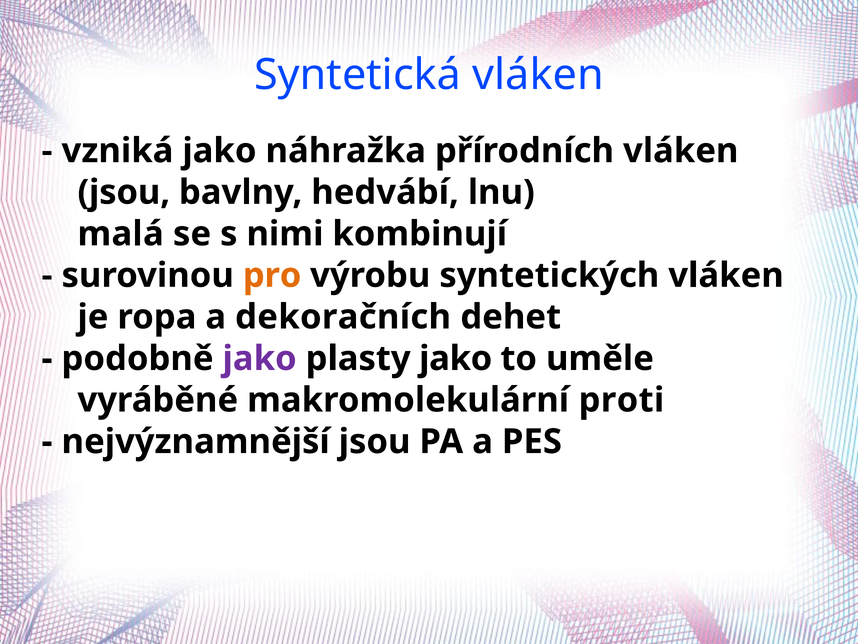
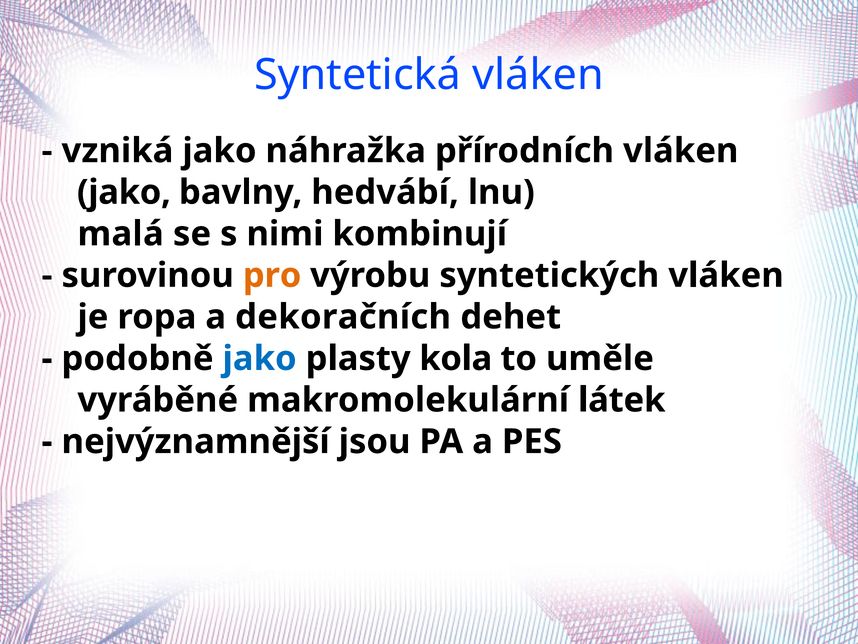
jsou at (124, 192): jsou -> jako
jako at (260, 358) colour: purple -> blue
plasty jako: jako -> kola
proti: proti -> látek
